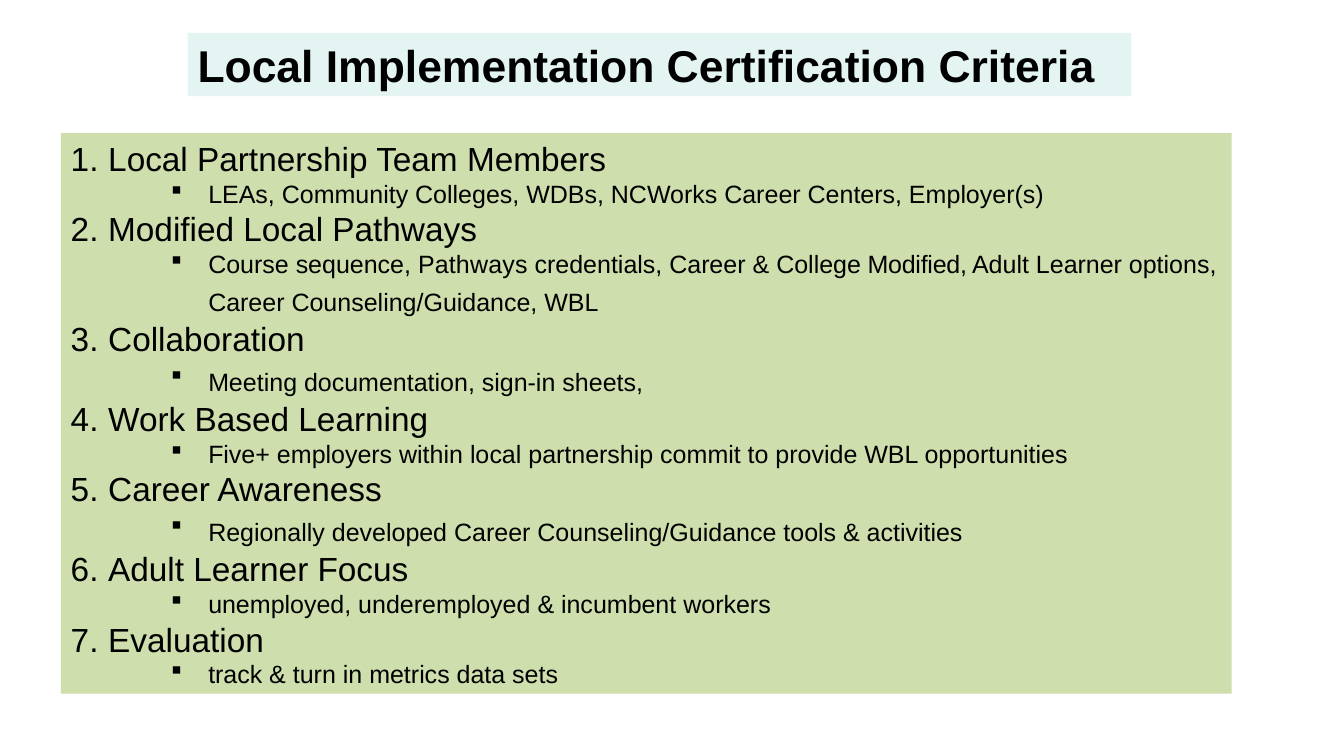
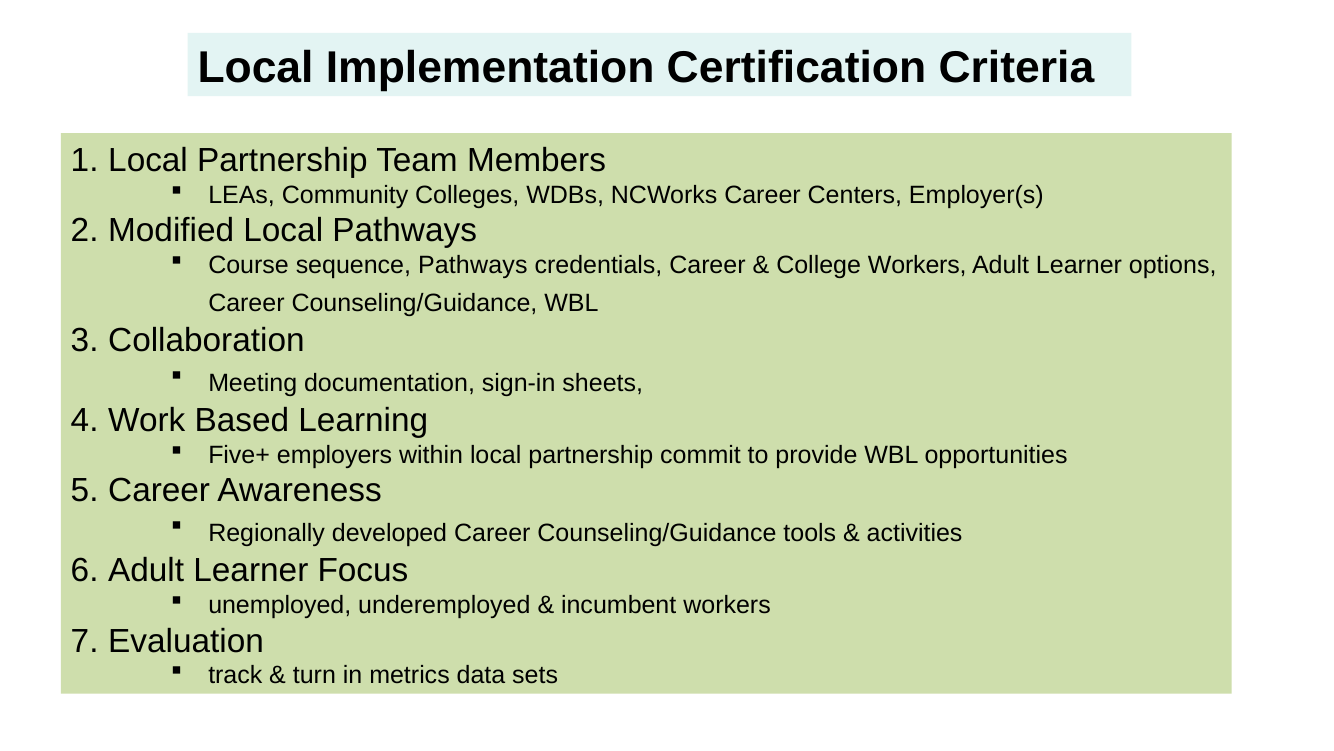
College Modified: Modified -> Workers
